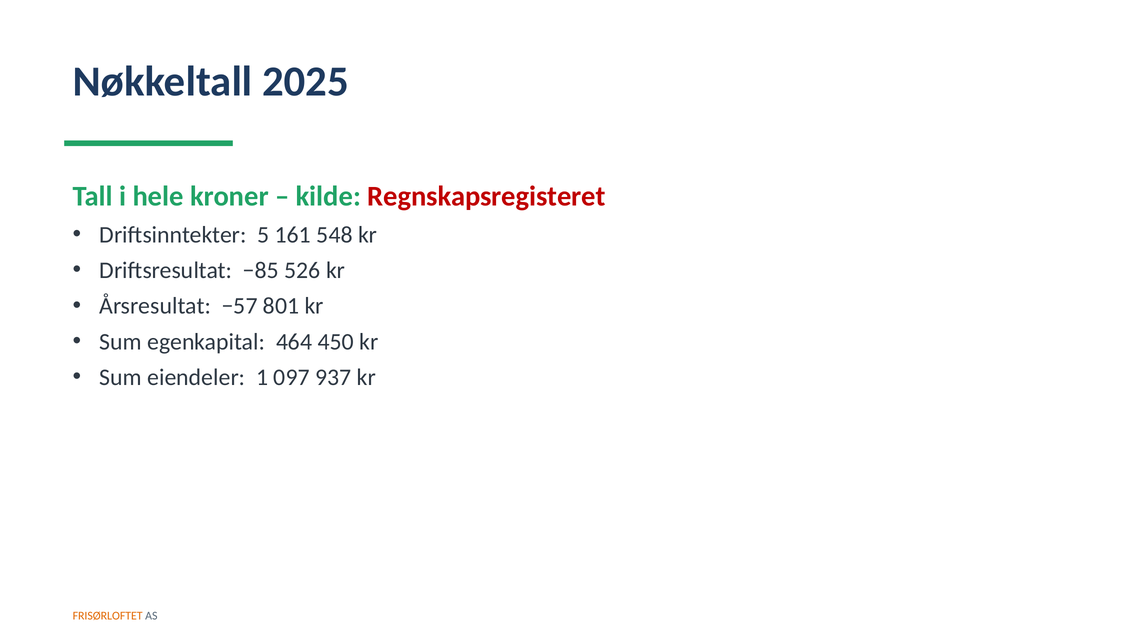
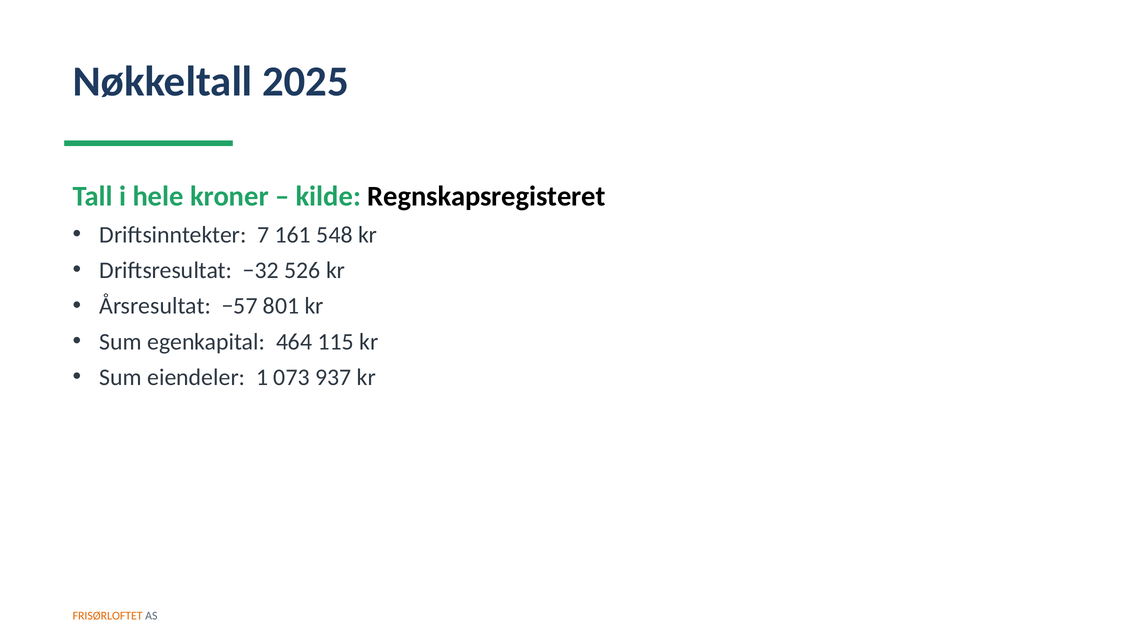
Regnskapsregisteret colour: red -> black
5: 5 -> 7
−85: −85 -> −32
450: 450 -> 115
097: 097 -> 073
